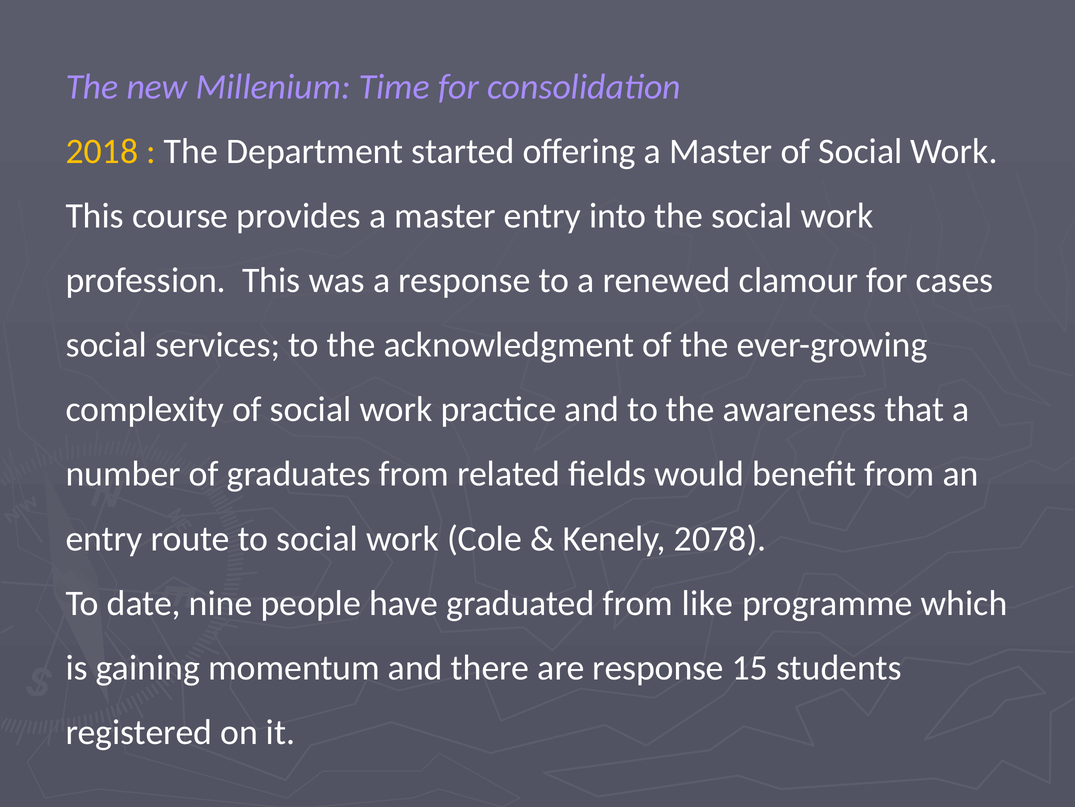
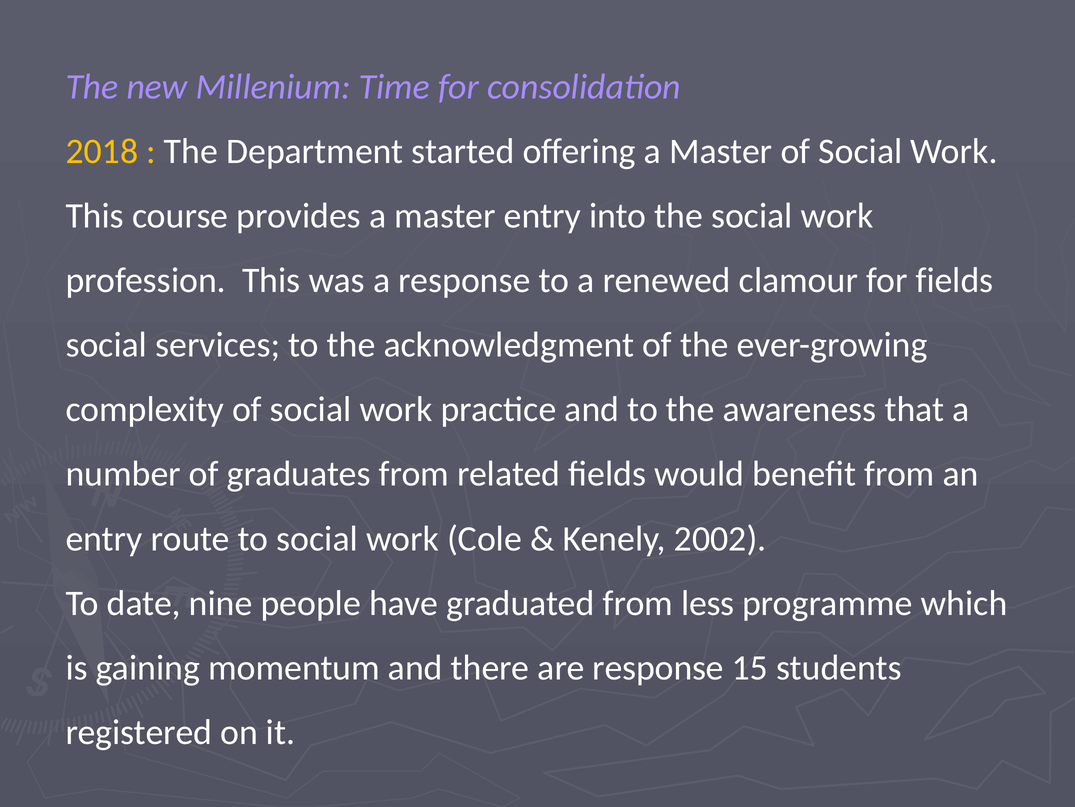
for cases: cases -> fields
2078: 2078 -> 2002
like: like -> less
